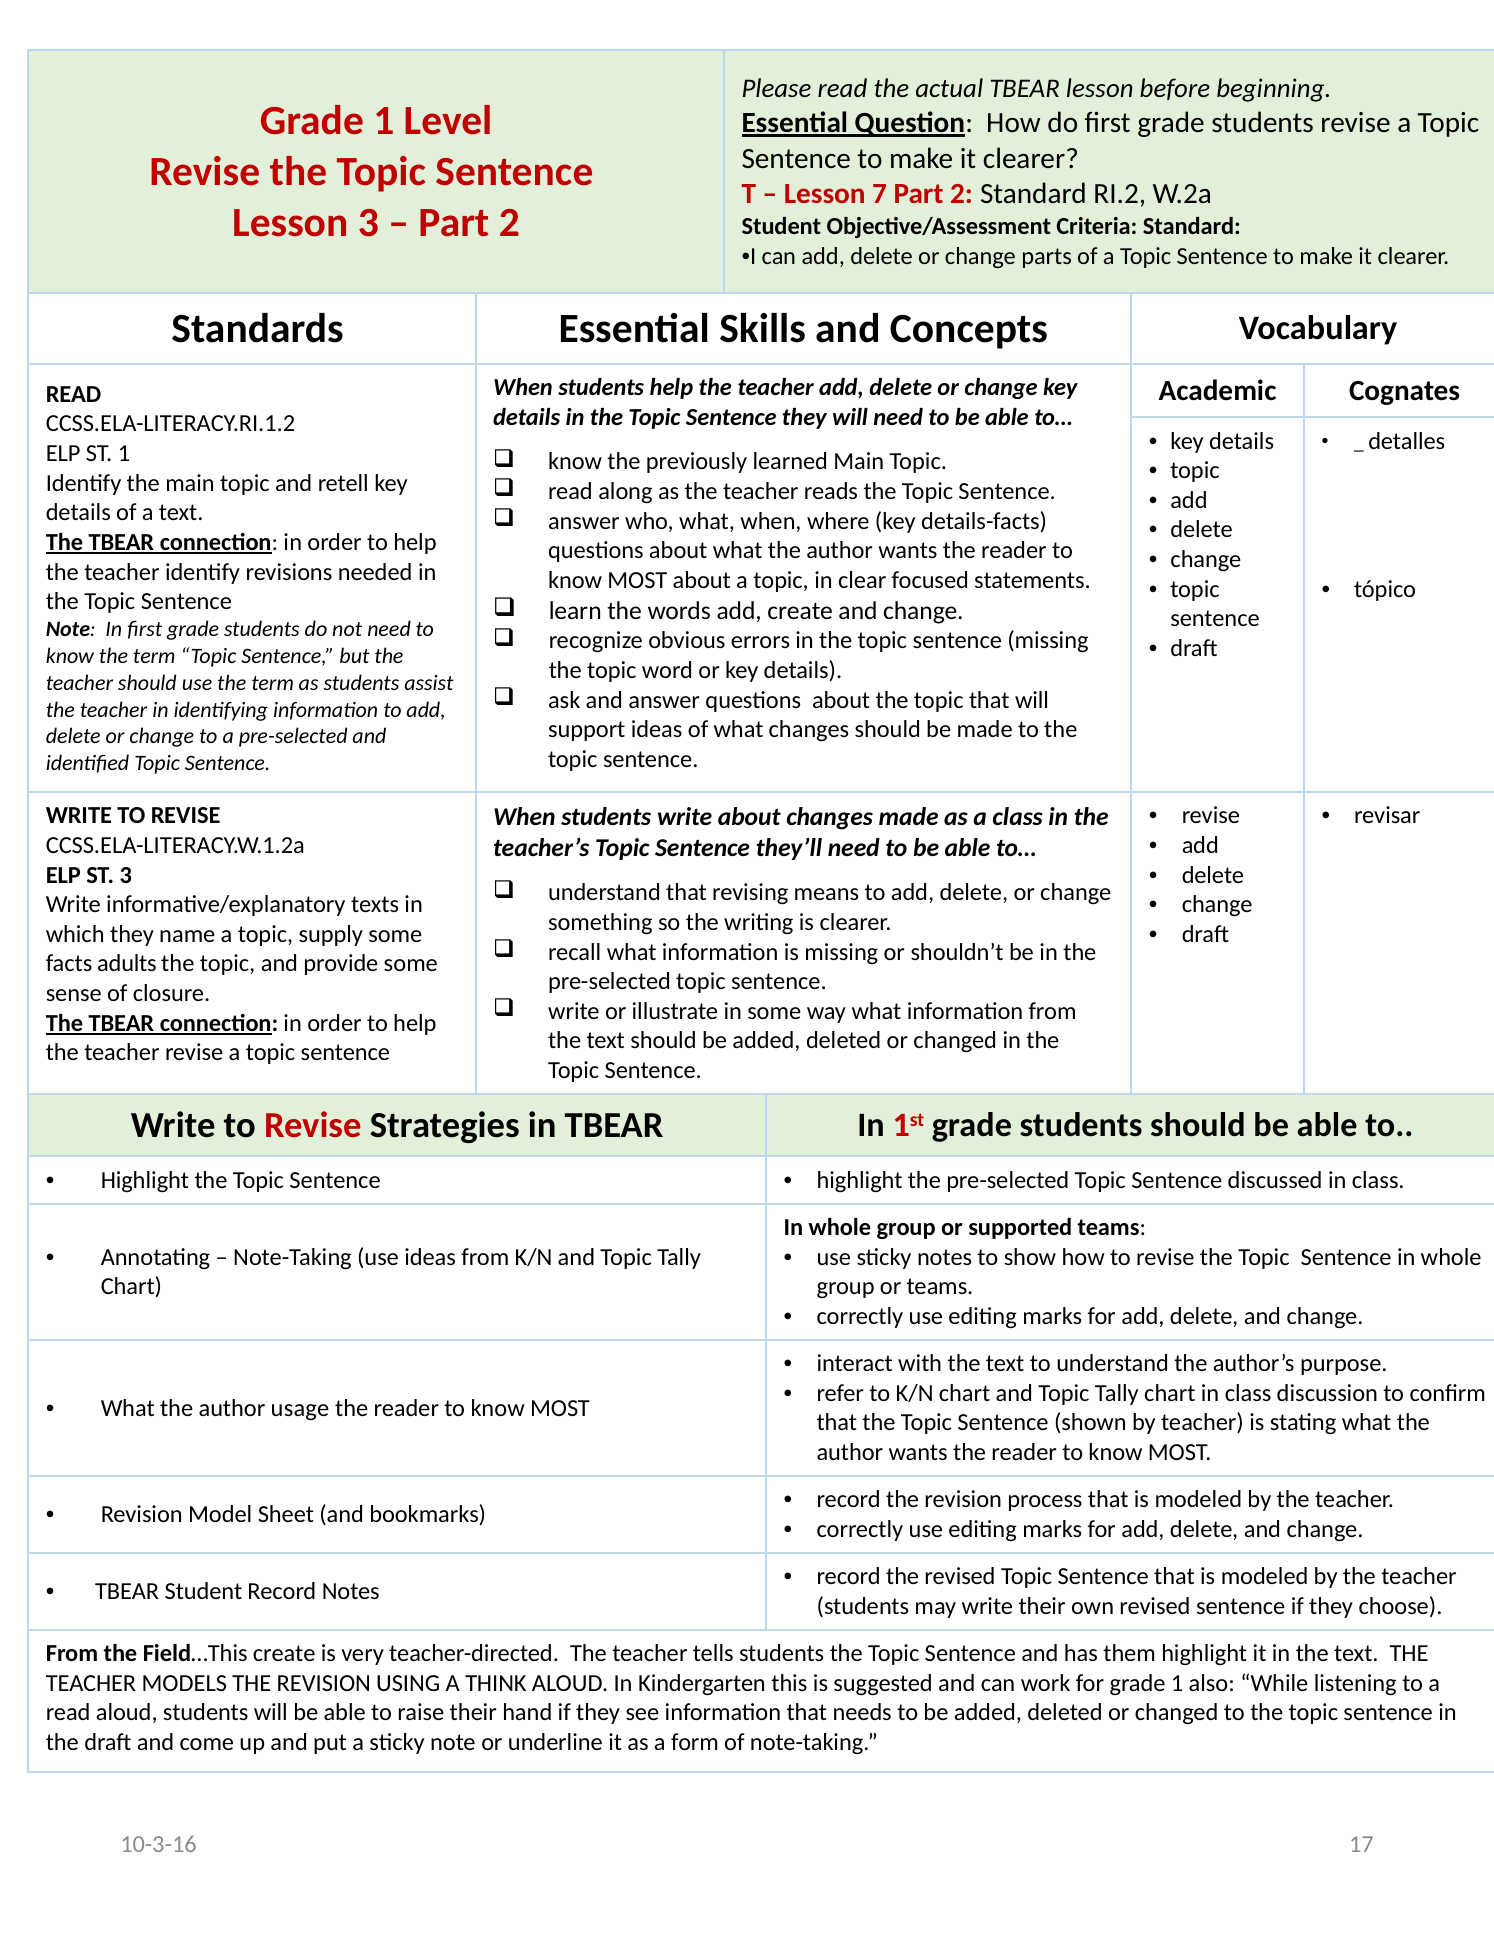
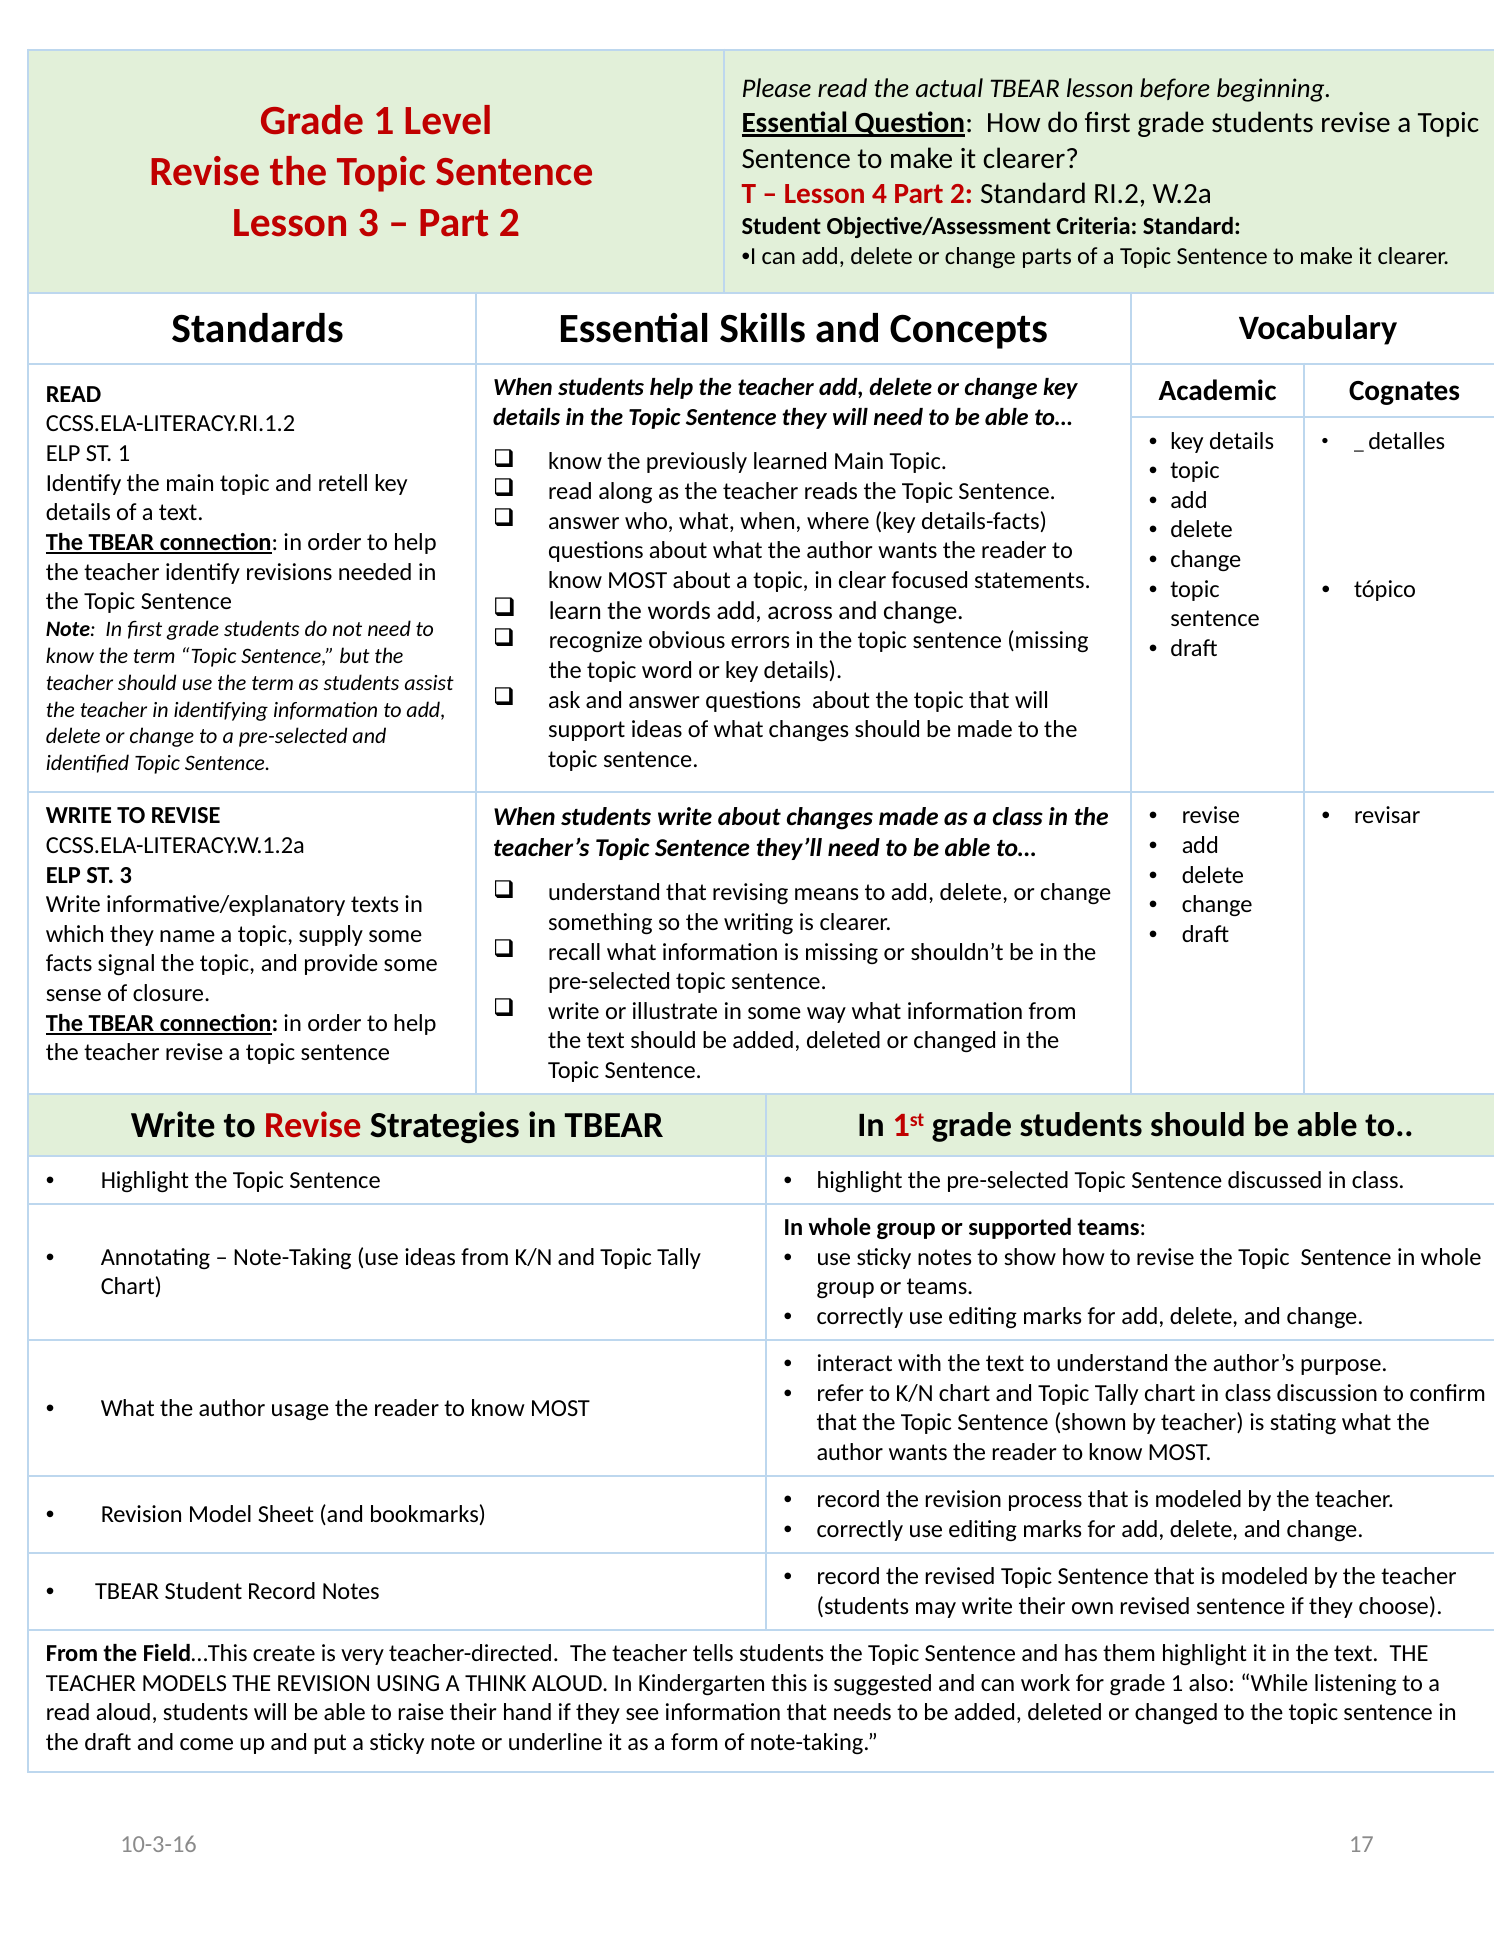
7: 7 -> 4
add create: create -> across
adults: adults -> signal
